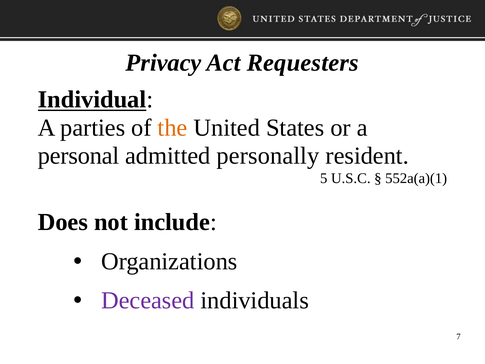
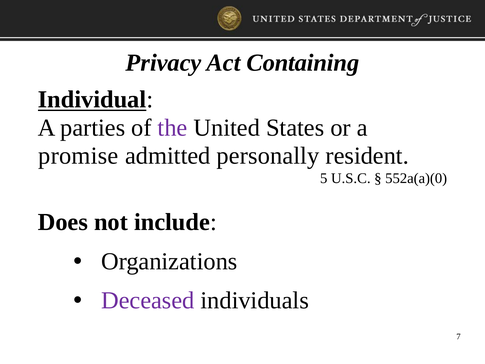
Requesters: Requesters -> Containing
the colour: orange -> purple
personal: personal -> promise
552a(a)(1: 552a(a)(1 -> 552a(a)(0
